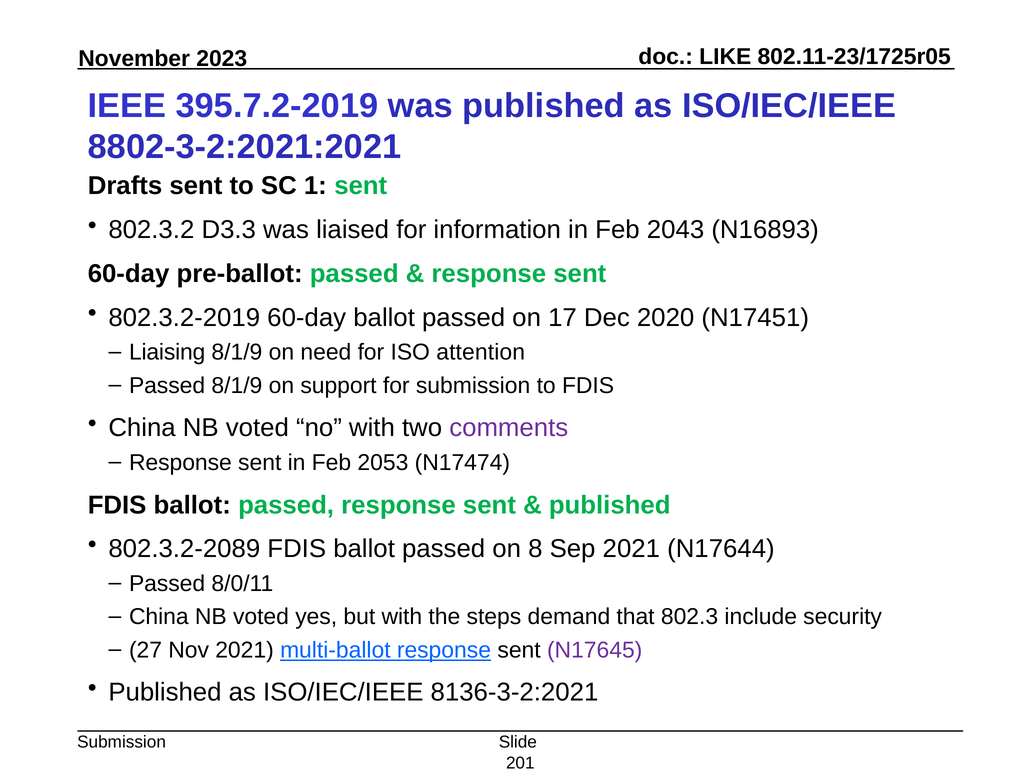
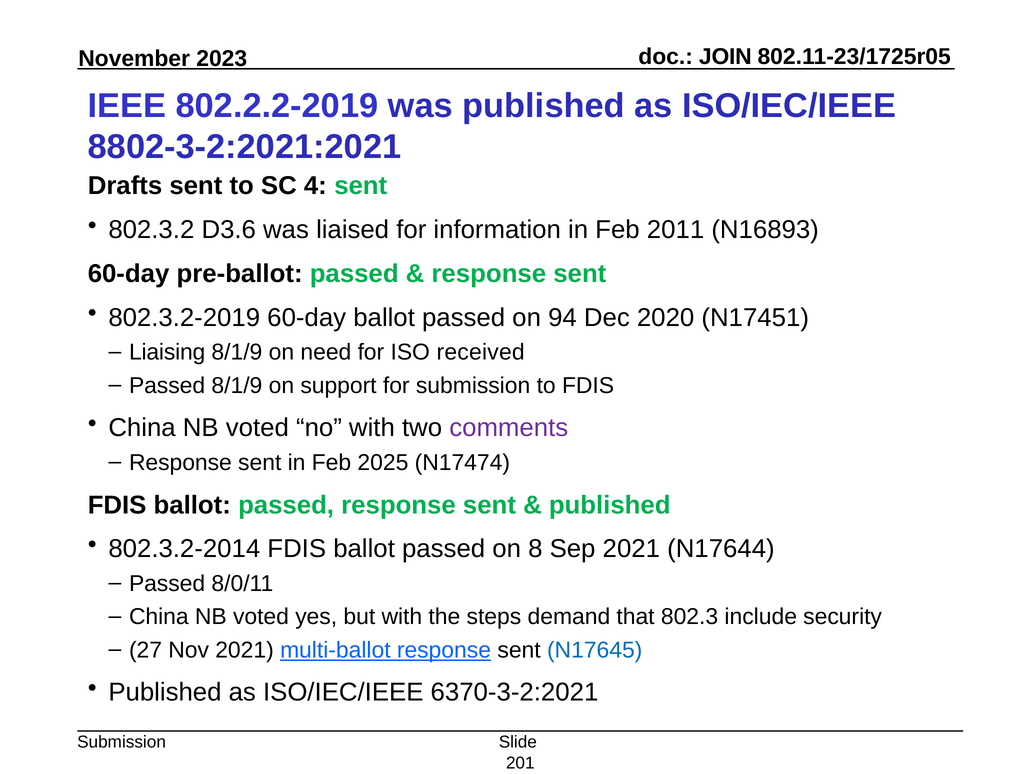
LIKE: LIKE -> JOIN
395.7.2-2019: 395.7.2-2019 -> 802.2.2-2019
1: 1 -> 4
D3.3: D3.3 -> D3.6
2043: 2043 -> 2011
17: 17 -> 94
attention: attention -> received
2053: 2053 -> 2025
802.3.2-2089: 802.3.2-2089 -> 802.3.2-2014
N17645 colour: purple -> blue
8136-3-2:2021: 8136-3-2:2021 -> 6370-3-2:2021
